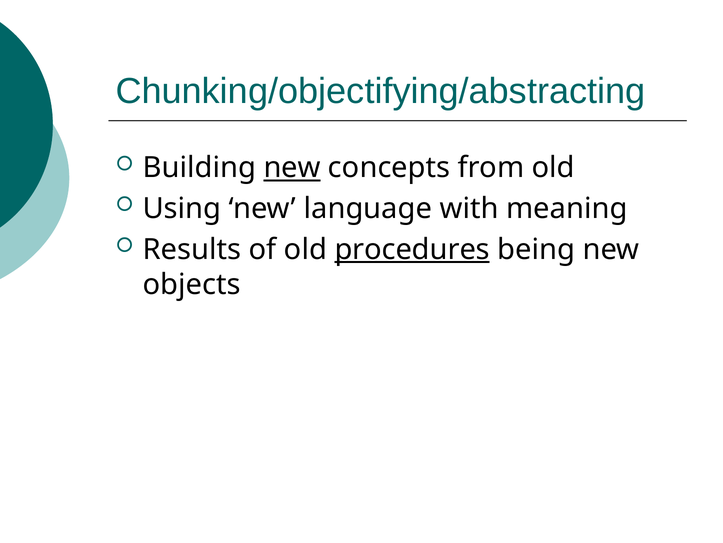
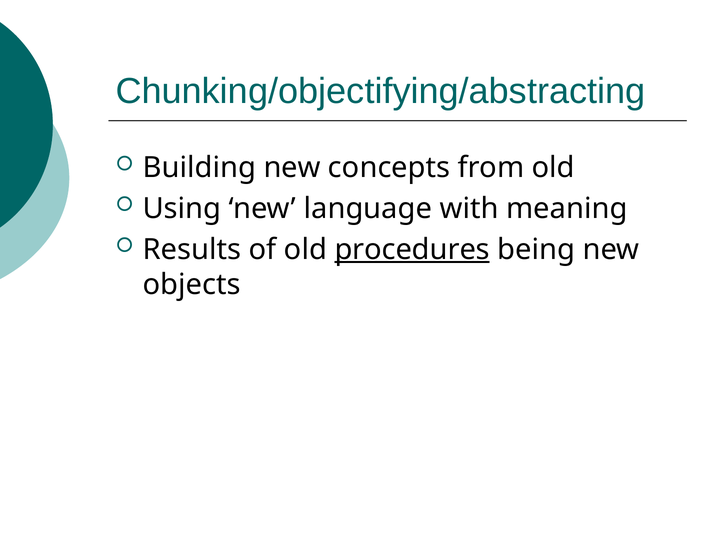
new at (292, 168) underline: present -> none
